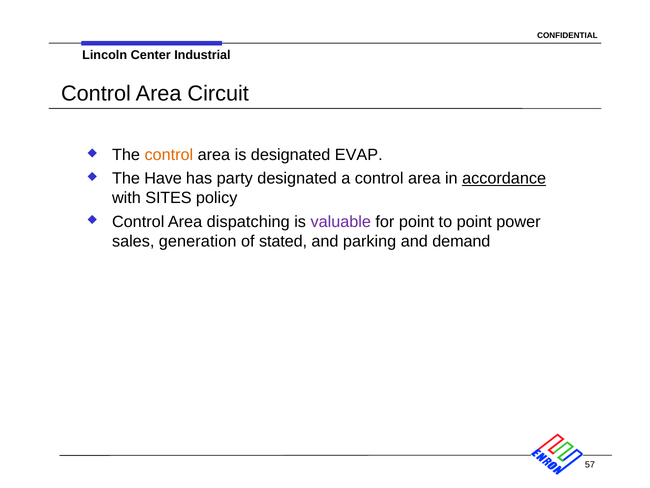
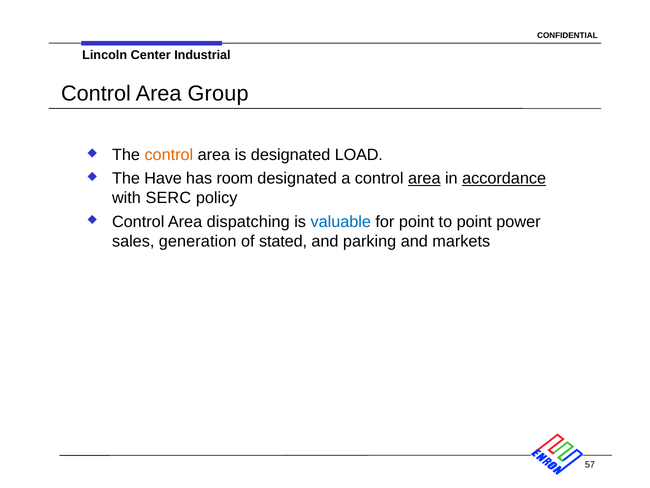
Circuit: Circuit -> Group
EVAP: EVAP -> LOAD
party: party -> room
area at (424, 178) underline: none -> present
SITES: SITES -> SERC
valuable colour: purple -> blue
demand: demand -> markets
